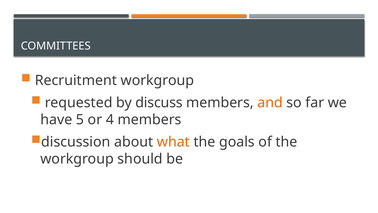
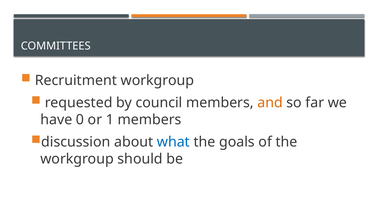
discuss: discuss -> council
5: 5 -> 0
4: 4 -> 1
what colour: orange -> blue
